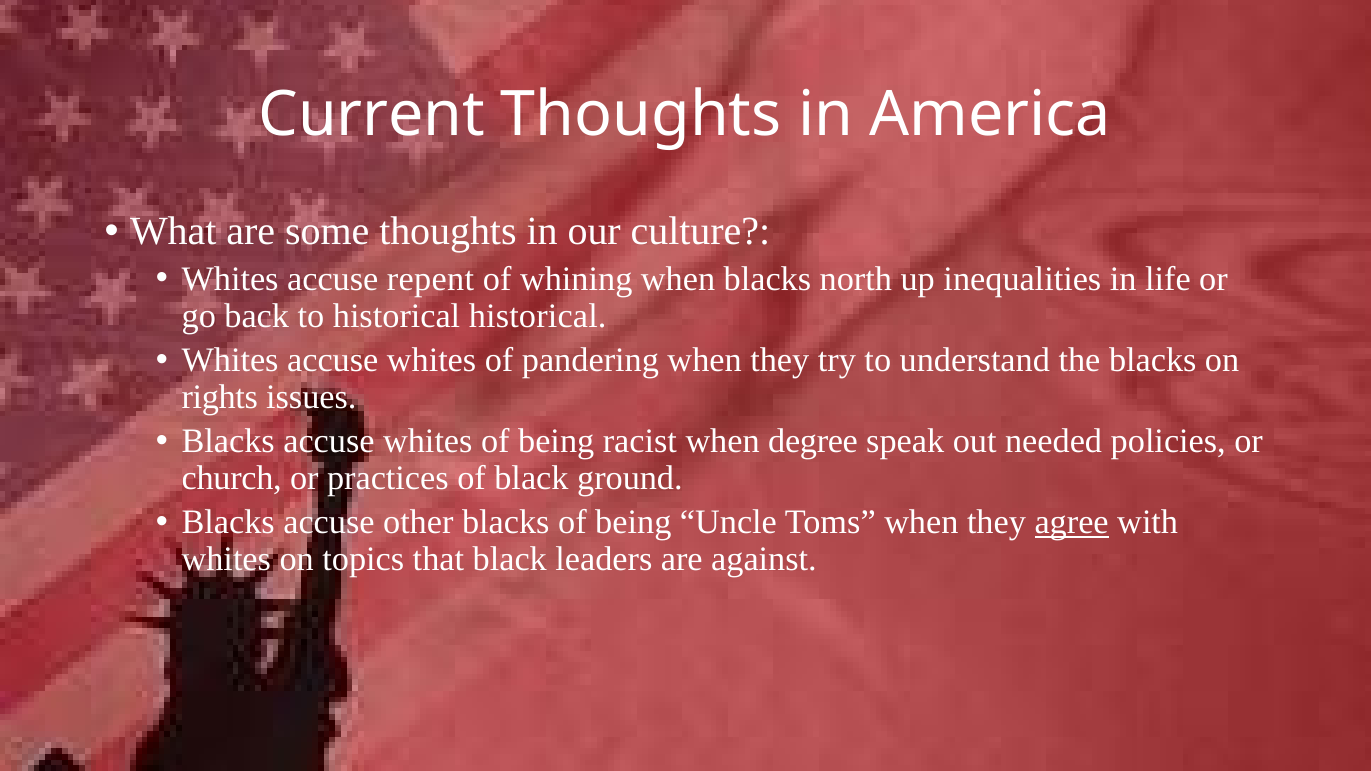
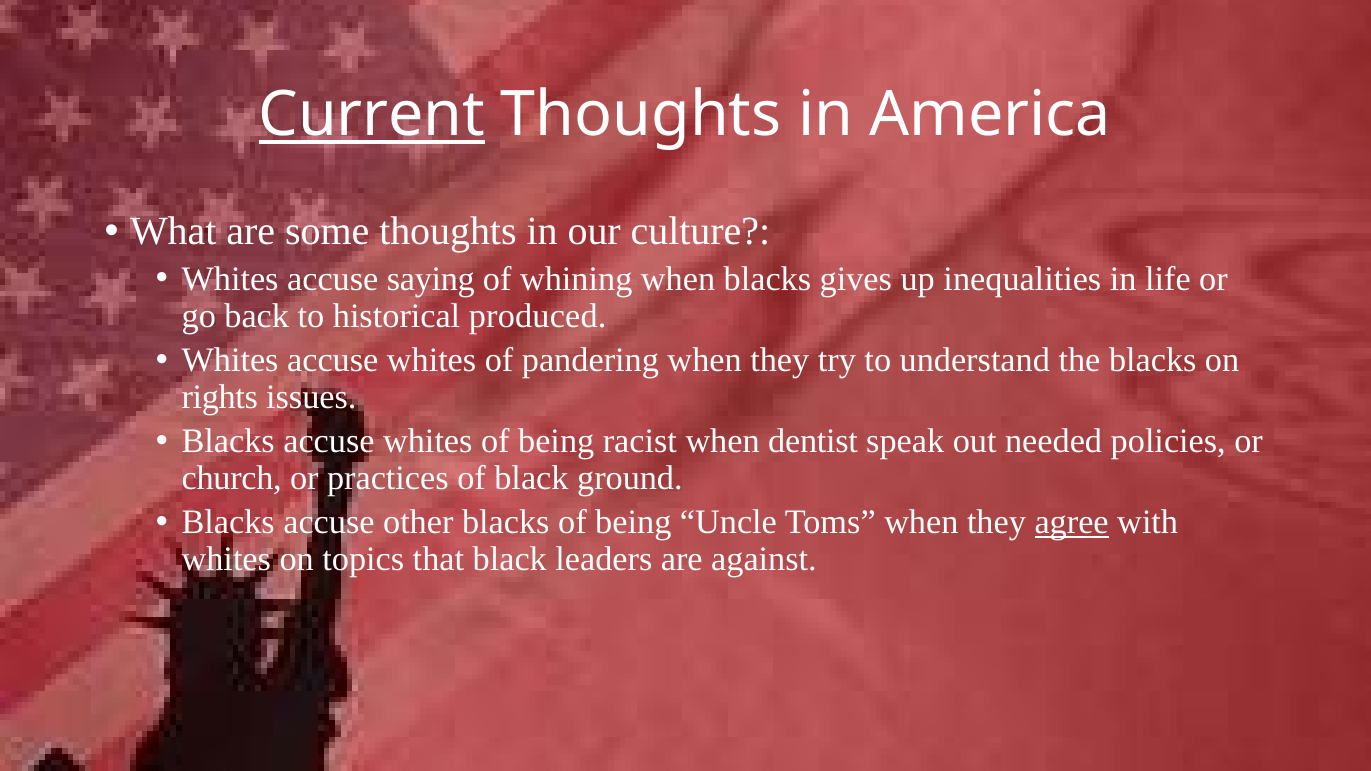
Current underline: none -> present
repent: repent -> saying
north: north -> gives
historical historical: historical -> produced
degree: degree -> dentist
